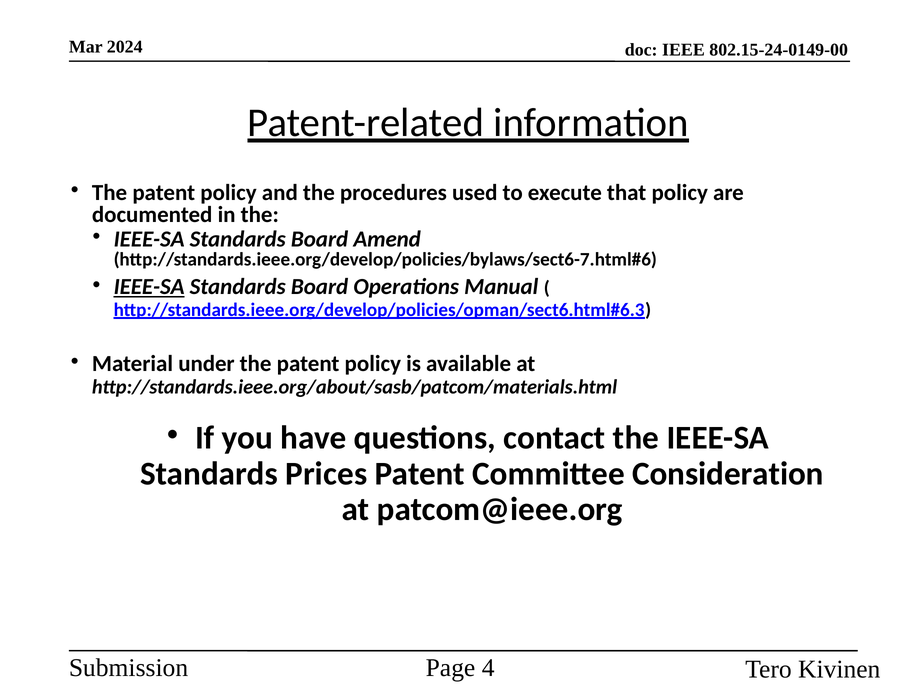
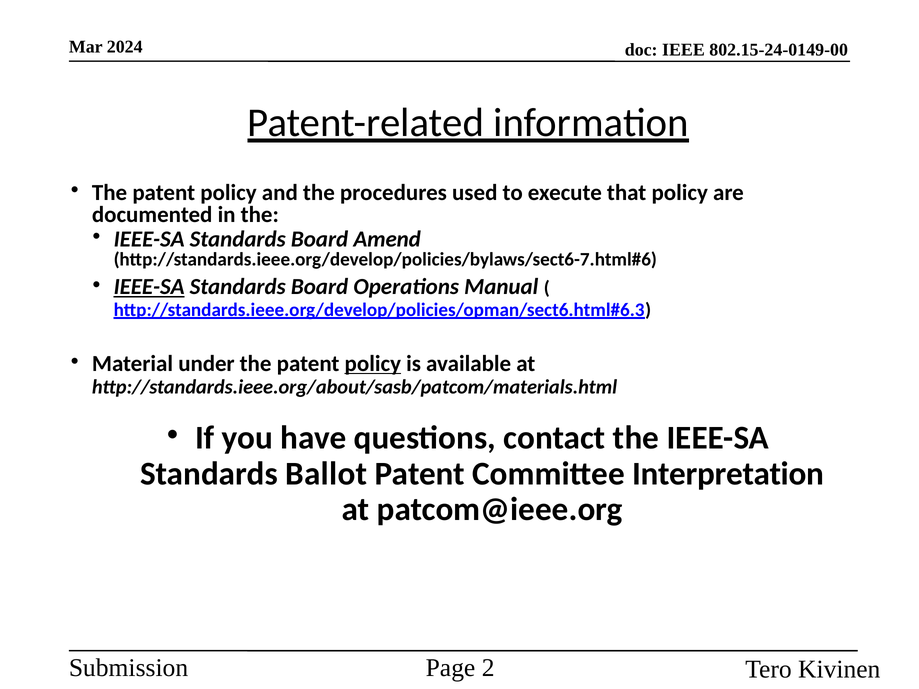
policy at (373, 364) underline: none -> present
Prices: Prices -> Ballot
Consideration: Consideration -> Interpretation
4: 4 -> 2
